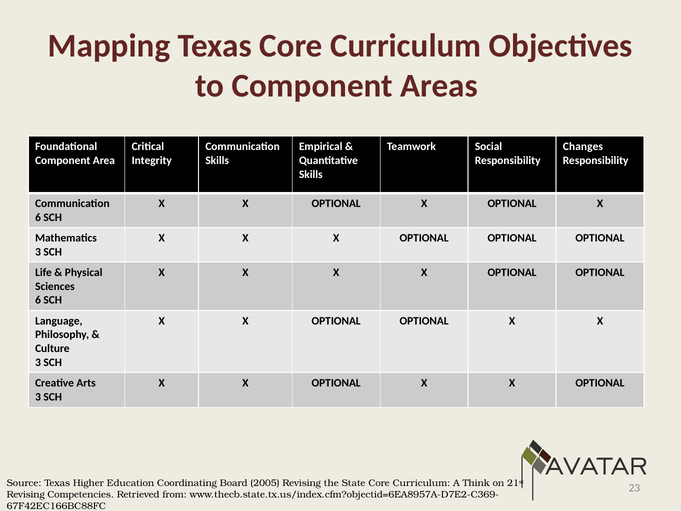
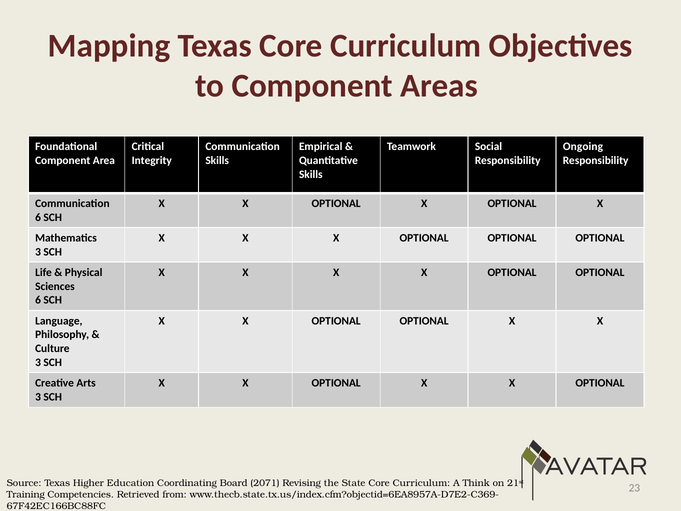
Changes: Changes -> Ongoing
2005: 2005 -> 2071
Revising at (26, 494): Revising -> Training
